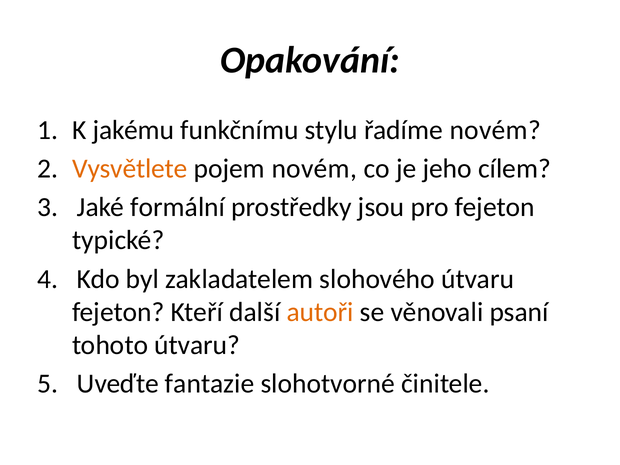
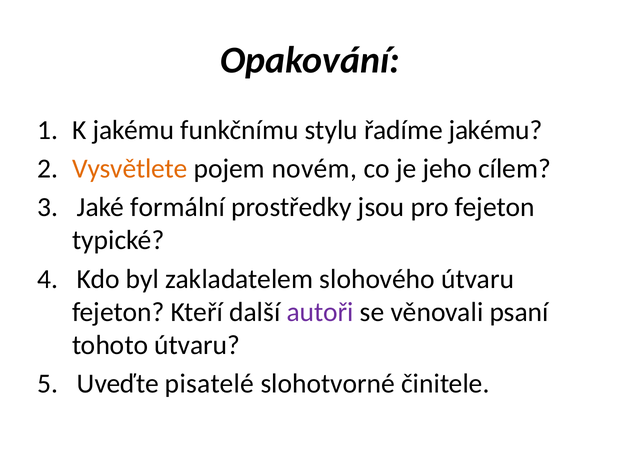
řadíme novém: novém -> jakému
autoři colour: orange -> purple
fantazie: fantazie -> pisatelé
